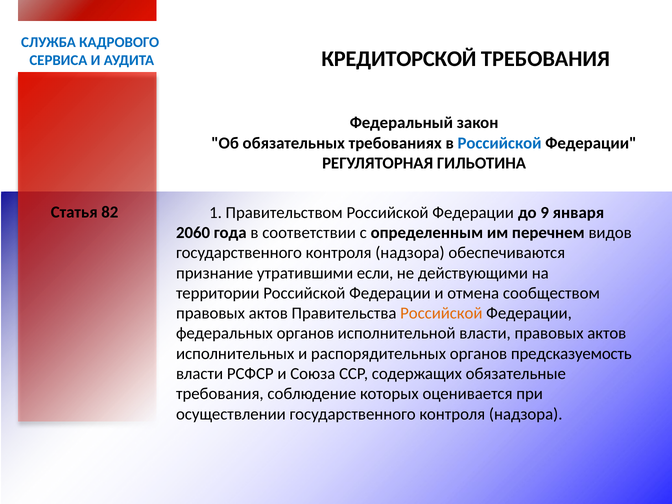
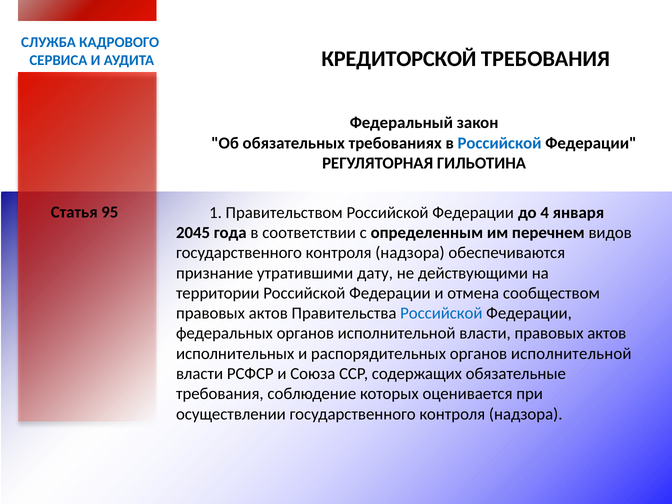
82: 82 -> 95
9: 9 -> 4
2060: 2060 -> 2045
если: если -> дату
Российской at (441, 313) colour: orange -> blue
распорядительных органов предсказуемость: предсказуемость -> исполнительной
